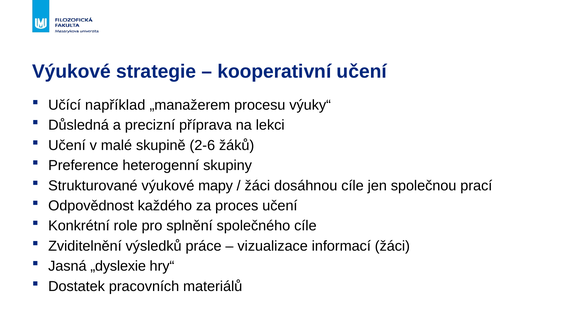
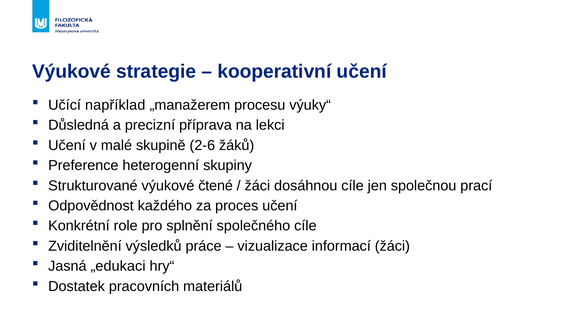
mapy: mapy -> čtené
„dyslexie: „dyslexie -> „edukaci
